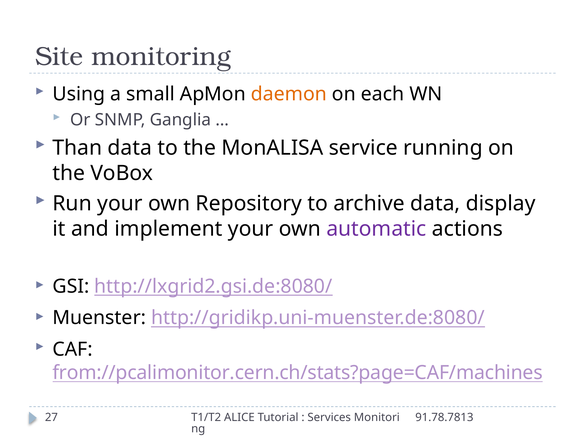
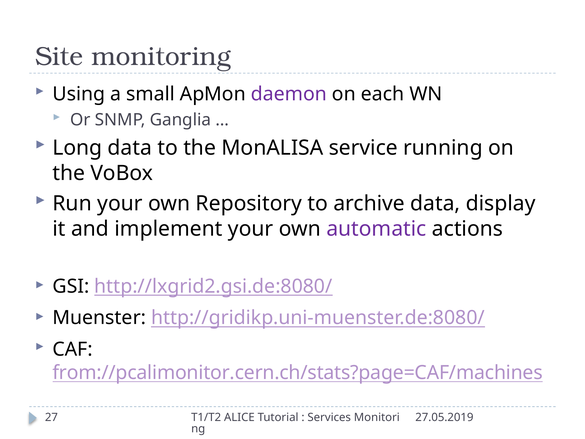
daemon colour: orange -> purple
Than: Than -> Long
91.78.7813: 91.78.7813 -> 27.05.2019
